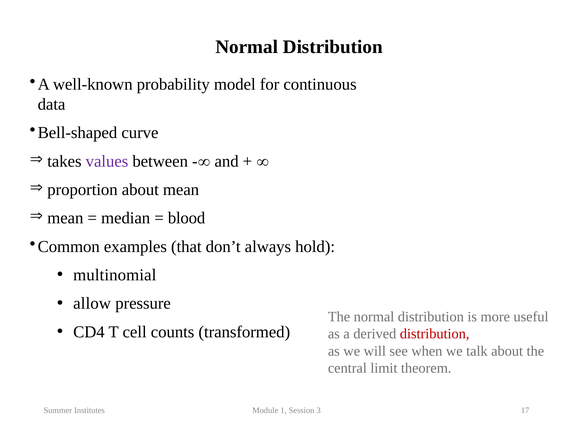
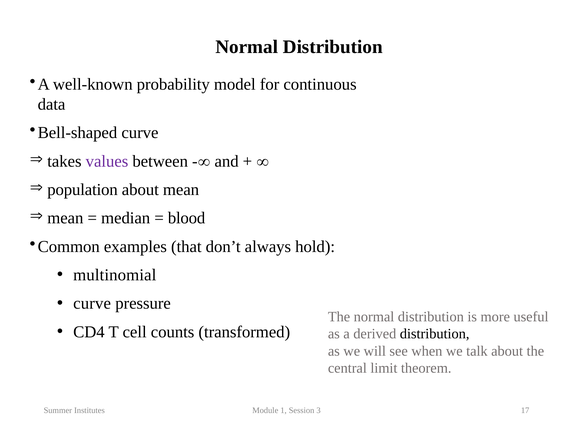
proportion: proportion -> population
allow at (92, 303): allow -> curve
distribution at (435, 334) colour: red -> black
